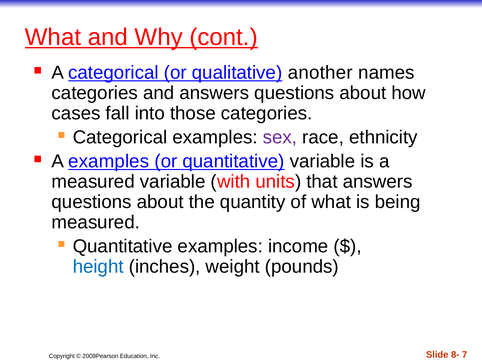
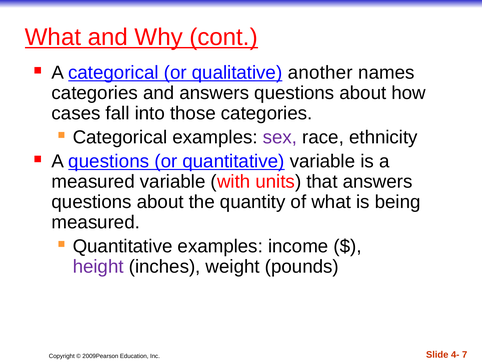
A examples: examples -> questions
height colour: blue -> purple
8-: 8- -> 4-
